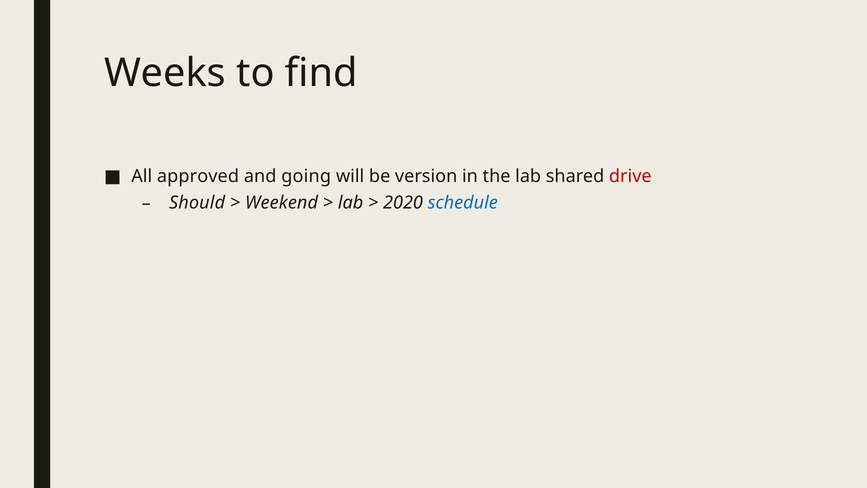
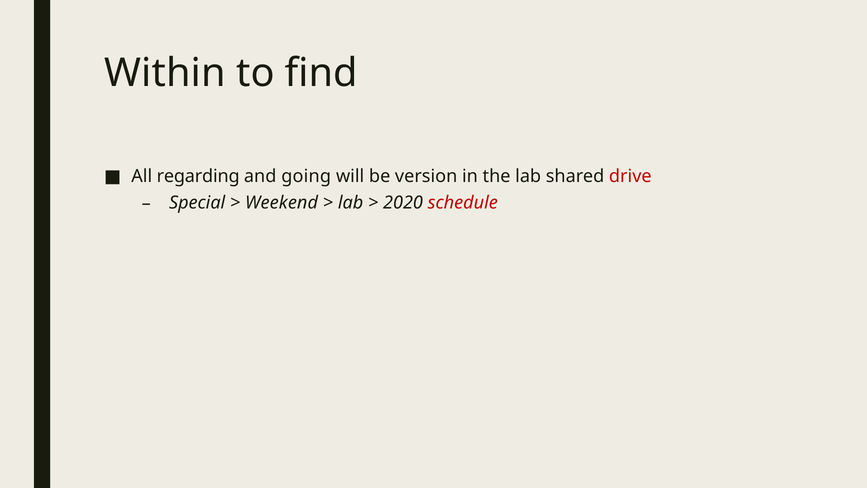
Weeks: Weeks -> Within
approved: approved -> regarding
Should: Should -> Special
schedule colour: blue -> red
